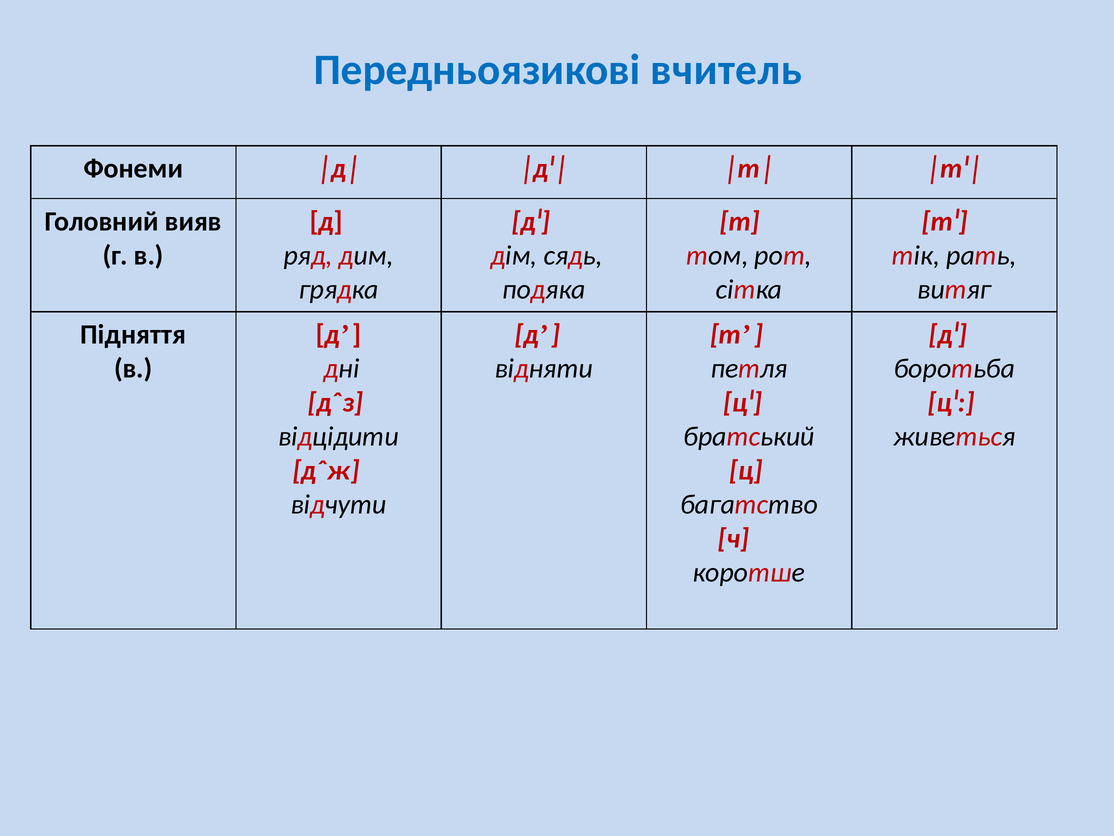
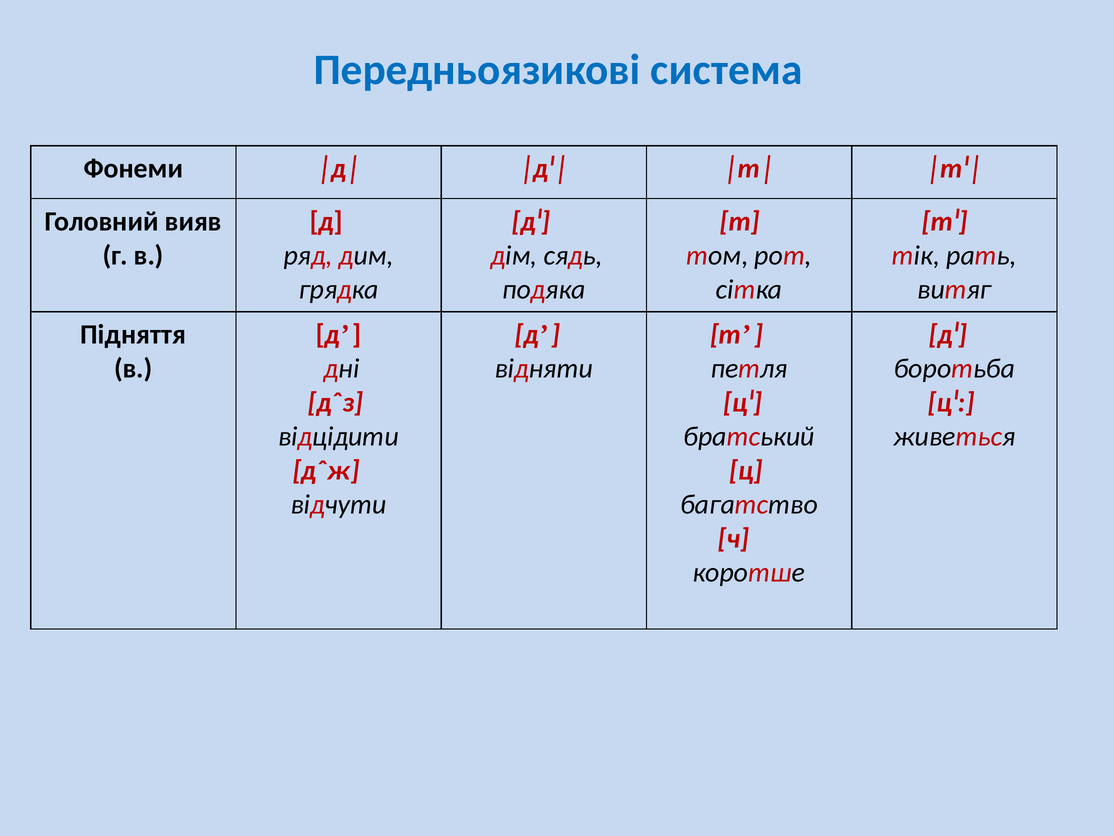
вчитель: вчитель -> система
